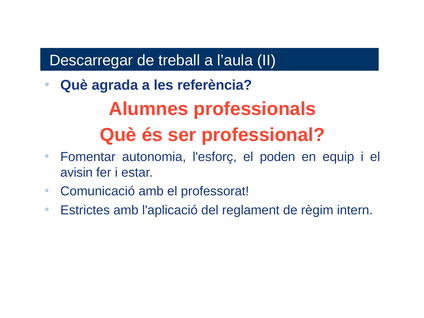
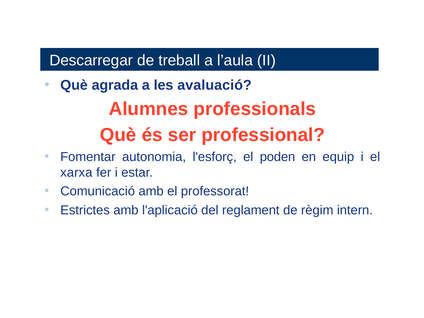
referència: referència -> avaluació
avisin: avisin -> xarxa
